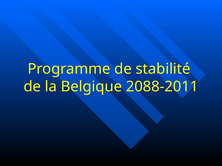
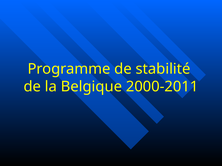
2088-2011: 2088-2011 -> 2000-2011
